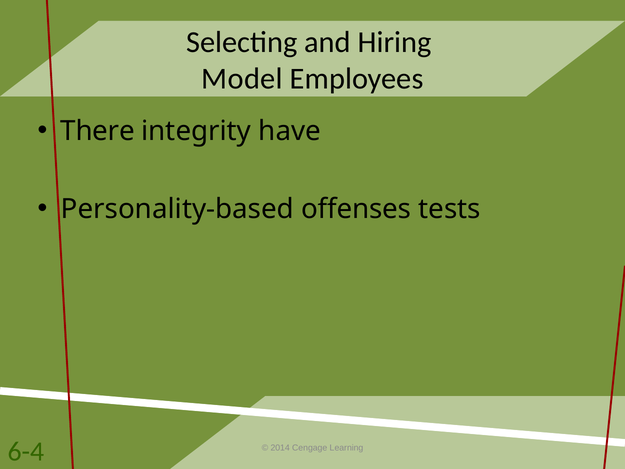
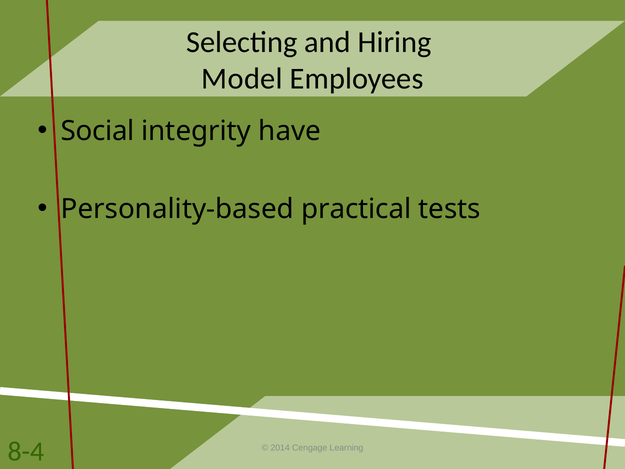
There: There -> Social
offenses: offenses -> practical
6-4: 6-4 -> 8-4
